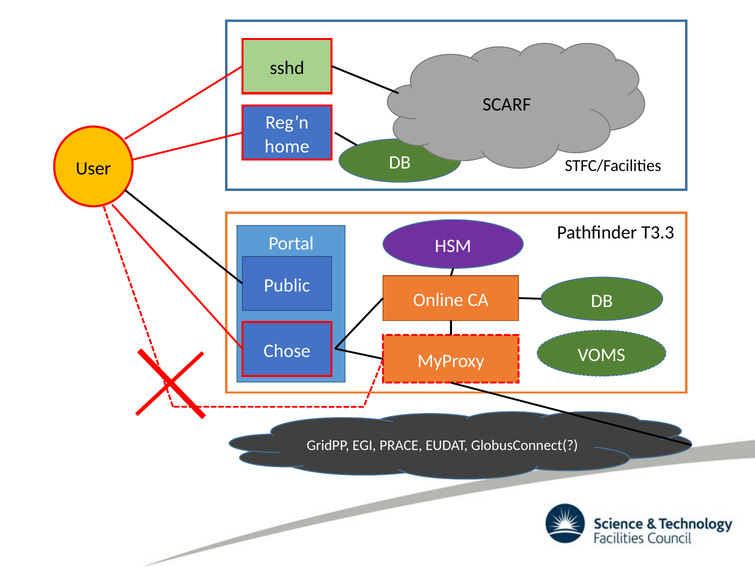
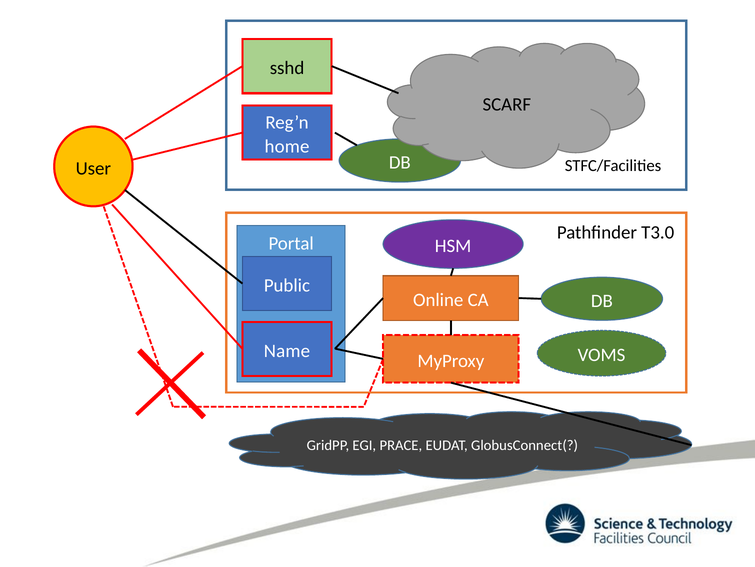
T3.3: T3.3 -> T3.0
Chose: Chose -> Name
